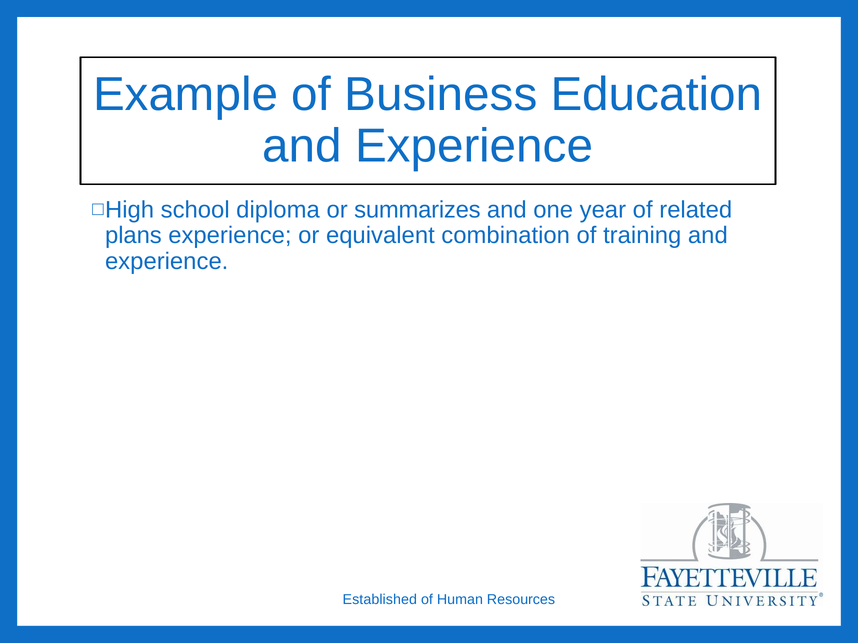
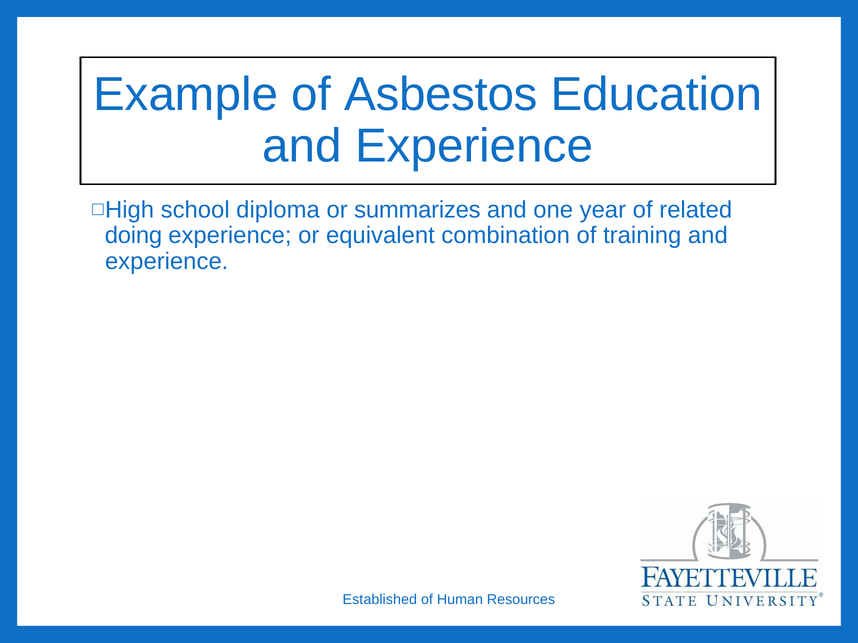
Business: Business -> Asbestos
plans: plans -> doing
